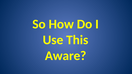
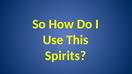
Aware: Aware -> Spirits
